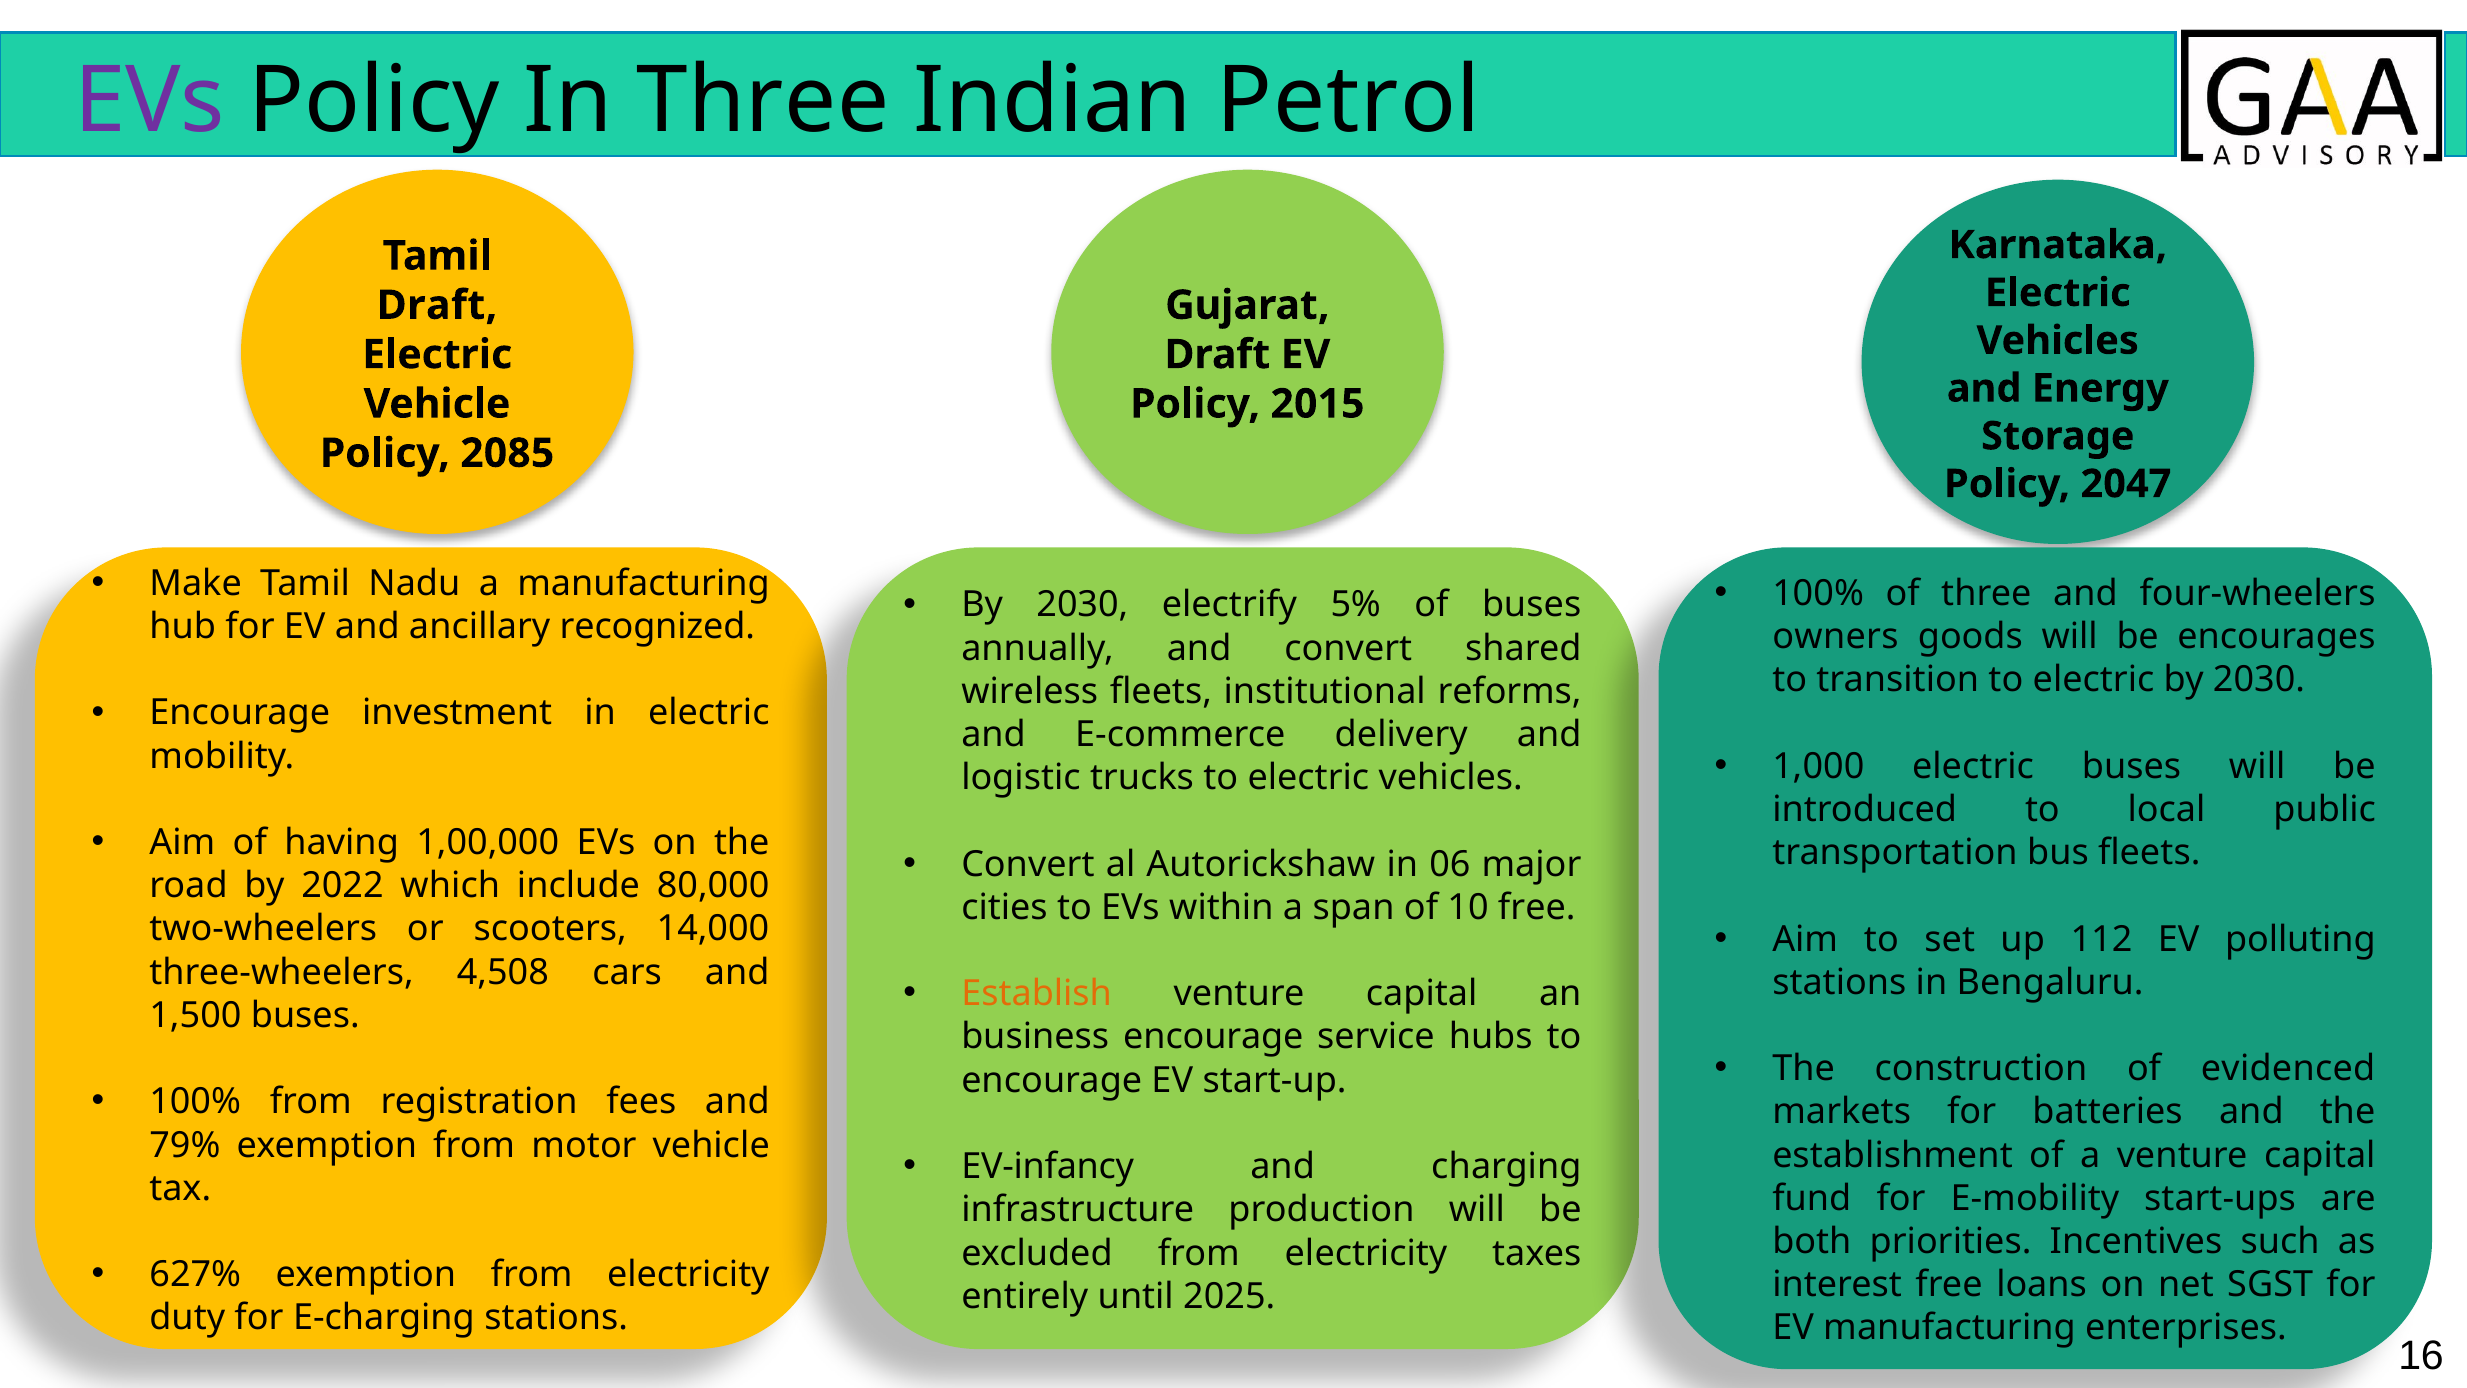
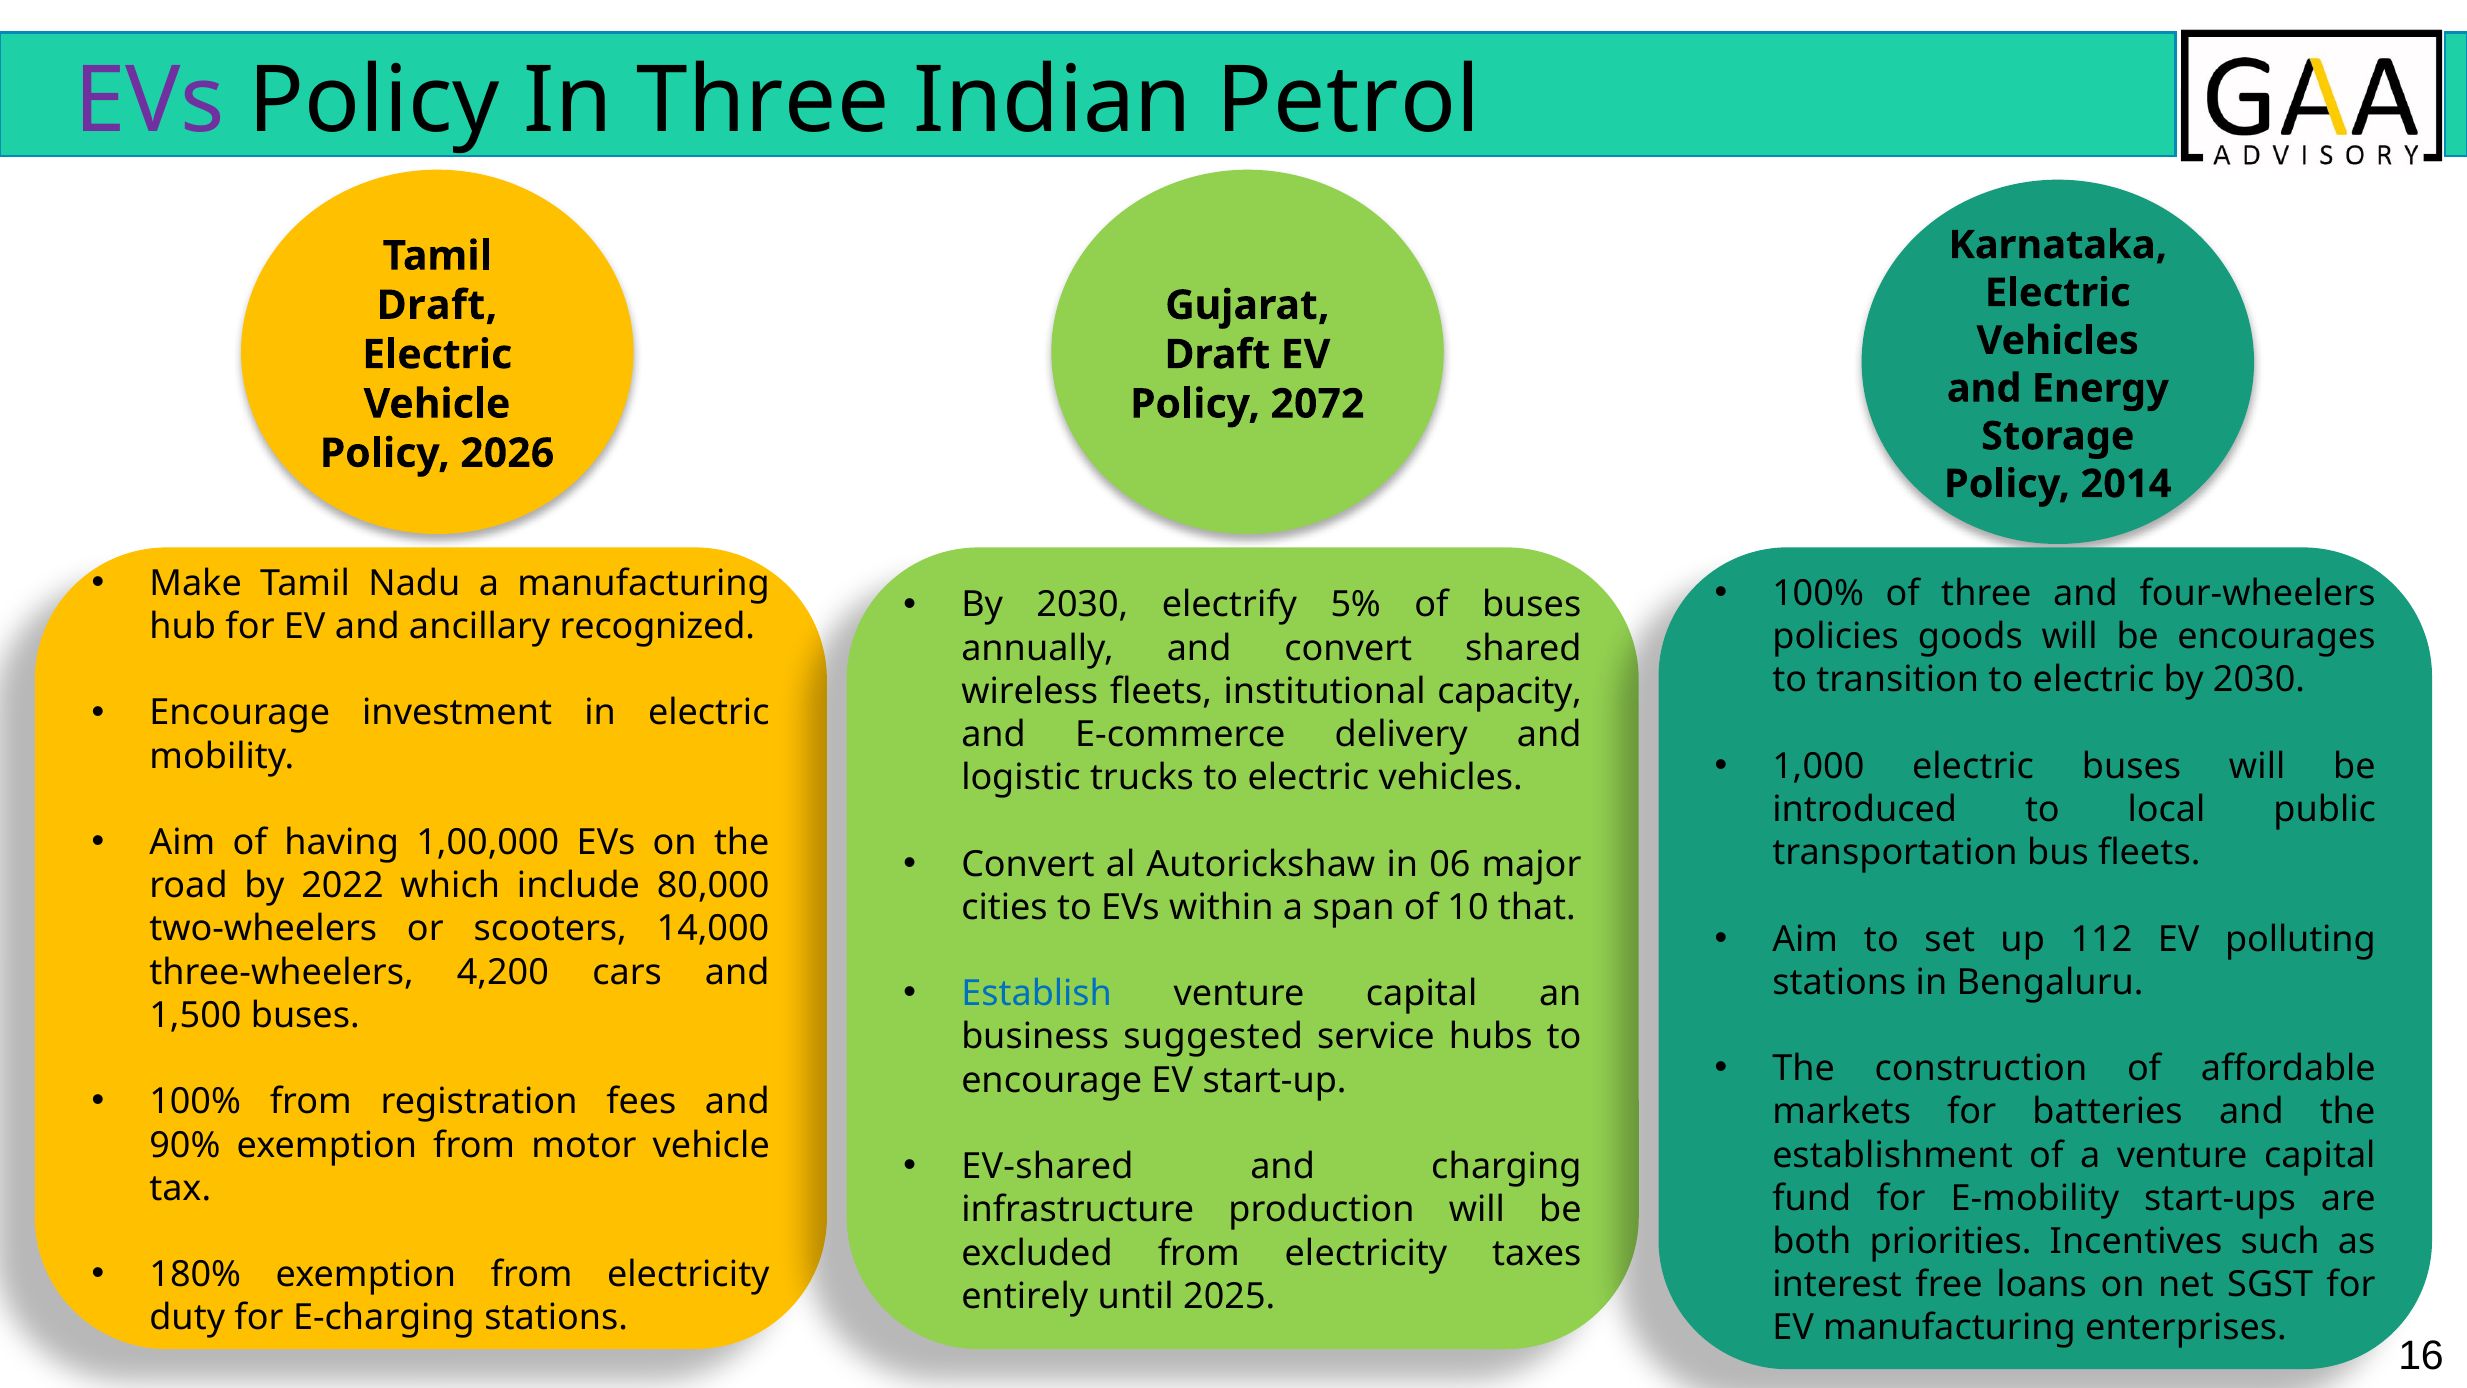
2015: 2015 -> 2072
2085: 2085 -> 2026
2047: 2047 -> 2014
owners: owners -> policies
reforms: reforms -> capacity
10 free: free -> that
4,508: 4,508 -> 4,200
Establish colour: orange -> blue
business encourage: encourage -> suggested
evidenced: evidenced -> affordable
79%: 79% -> 90%
EV-infancy: EV-infancy -> EV-shared
627%: 627% -> 180%
